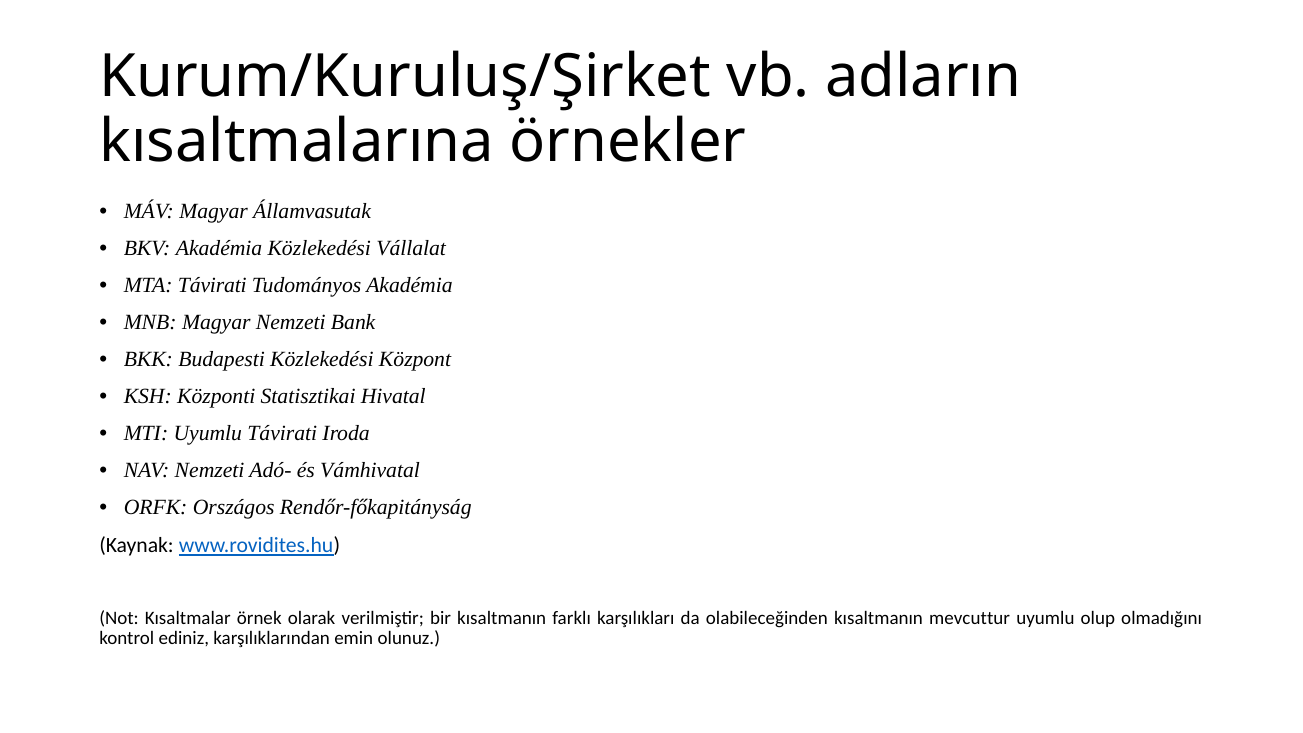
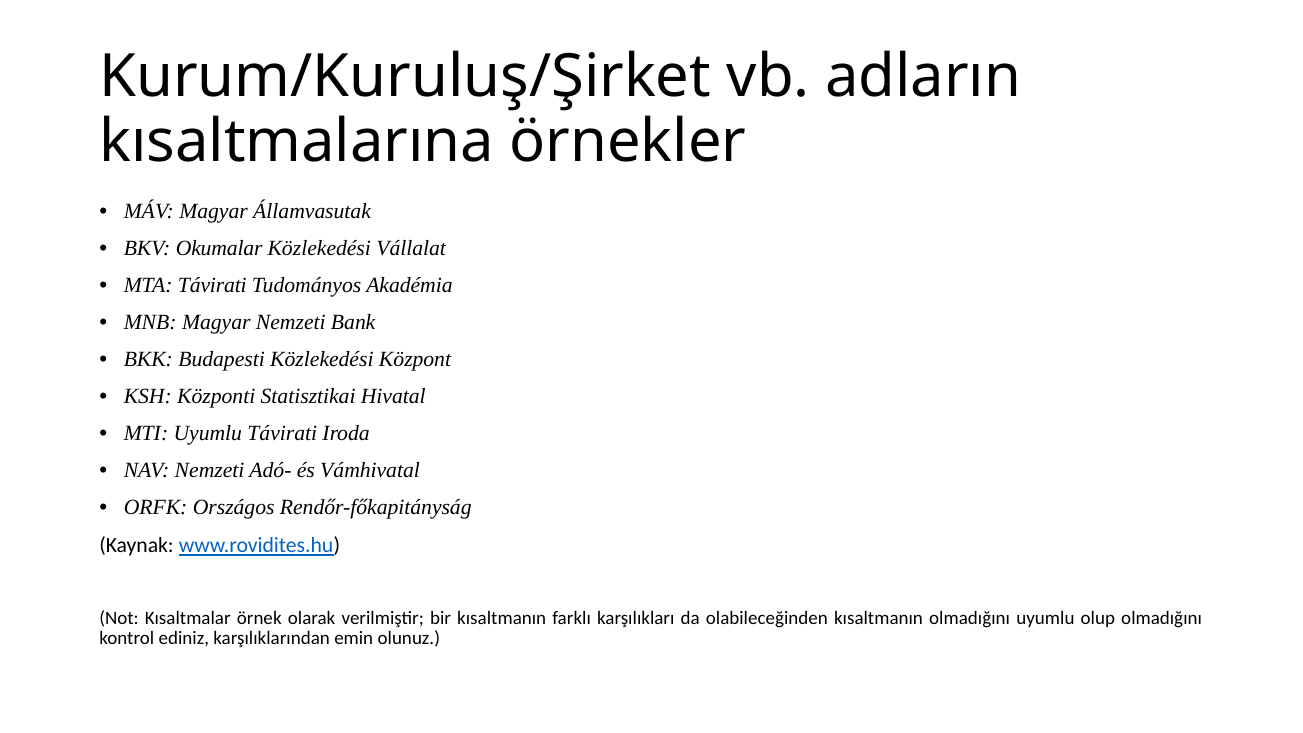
BKV Akadémia: Akadémia -> Okumalar
kısaltmanın mevcuttur: mevcuttur -> olmadığını
